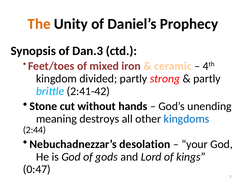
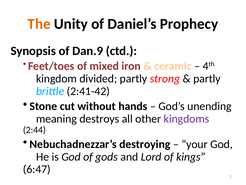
Dan.3: Dan.3 -> Dan.9
kingdoms colour: blue -> purple
desolation: desolation -> destroying
0:47: 0:47 -> 6:47
